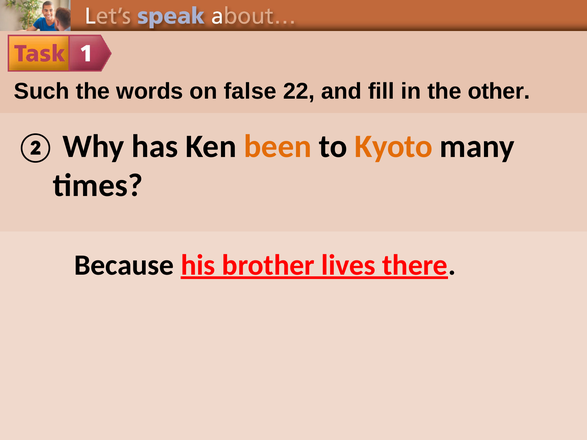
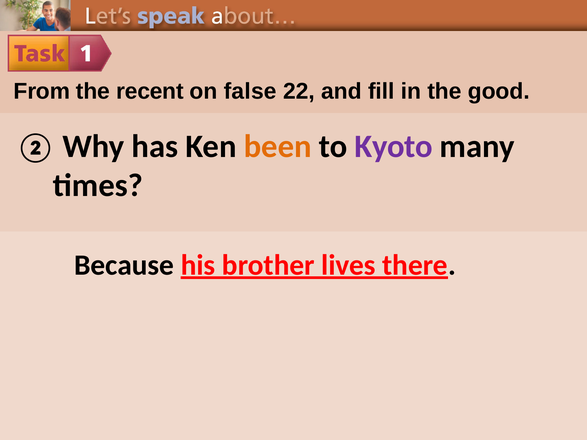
Such: Such -> From
words: words -> recent
other: other -> good
Kyoto colour: orange -> purple
